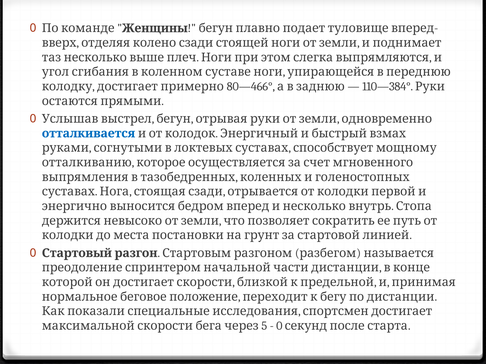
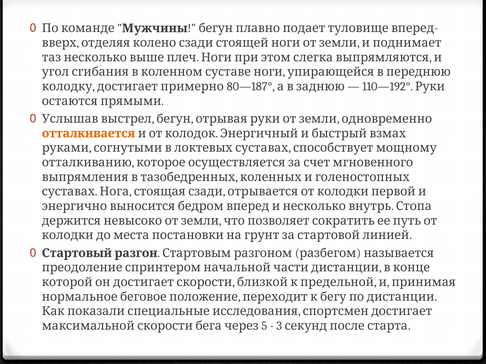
Женщины: Женщины -> Мужчины
80—466°: 80—466° -> 80—187°
110—384°: 110—384° -> 110—192°
отталкивается colour: blue -> orange
0 at (279, 326): 0 -> 3
